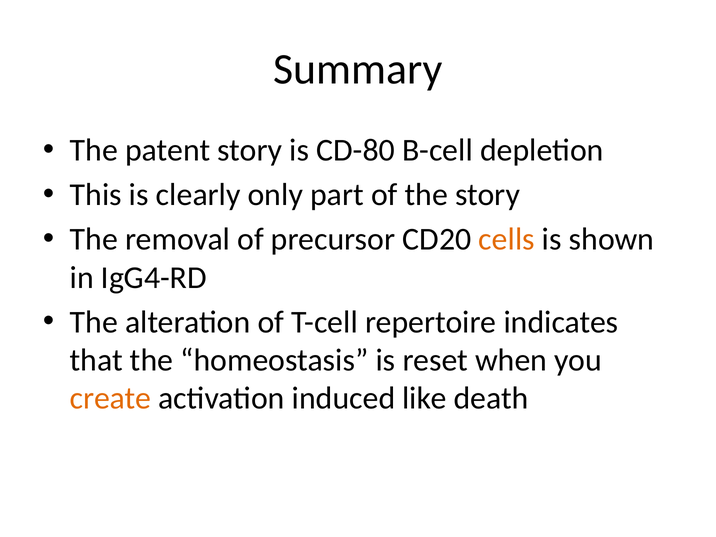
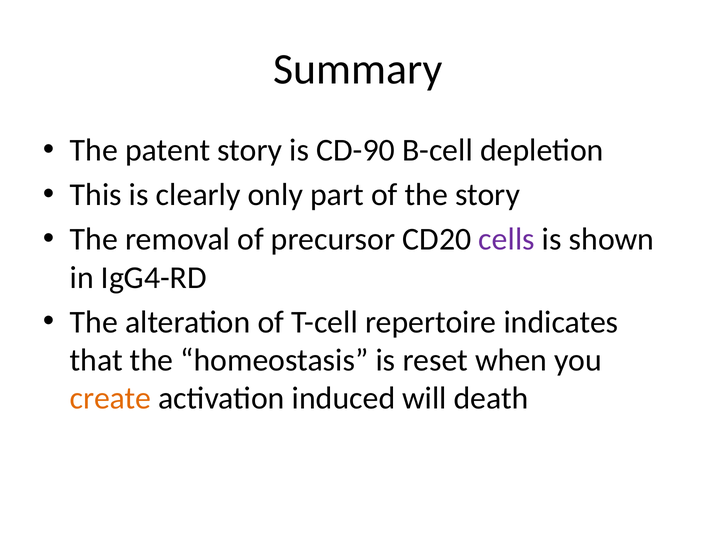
CD-80: CD-80 -> CD-90
cells colour: orange -> purple
like: like -> will
